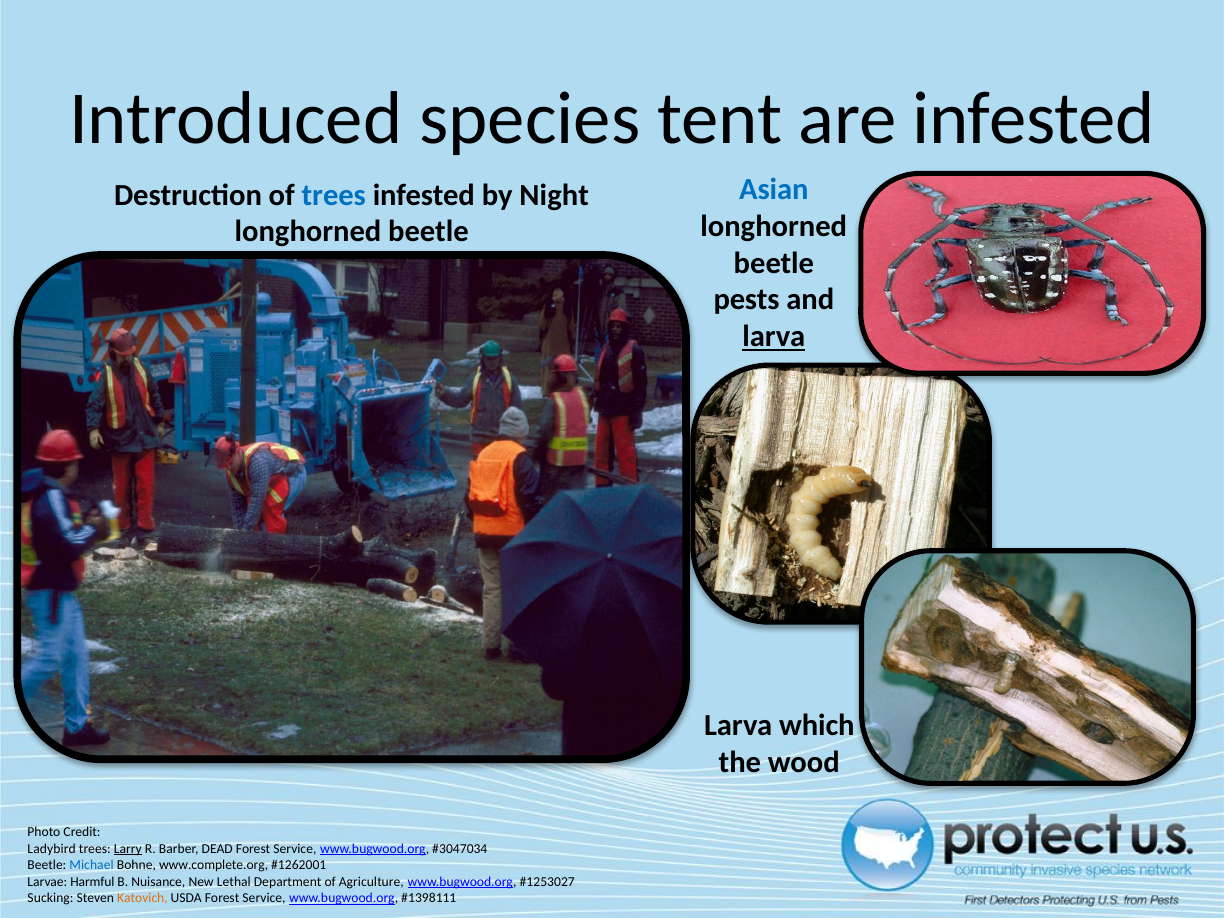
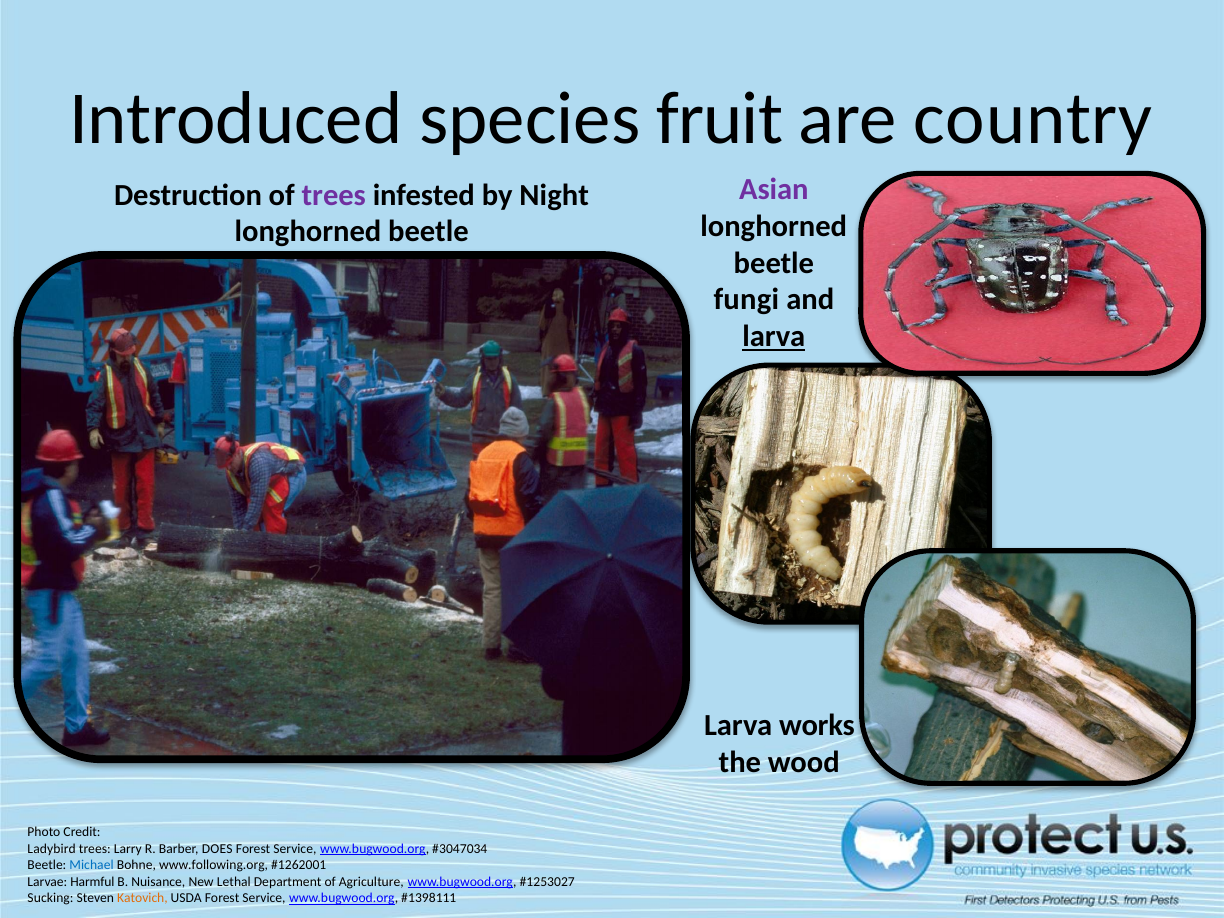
tent: tent -> fruit
are infested: infested -> country
Asian colour: blue -> purple
trees at (334, 195) colour: blue -> purple
pests: pests -> fungi
which: which -> works
Larry underline: present -> none
DEAD: DEAD -> DOES
www.complete.org: www.complete.org -> www.following.org
